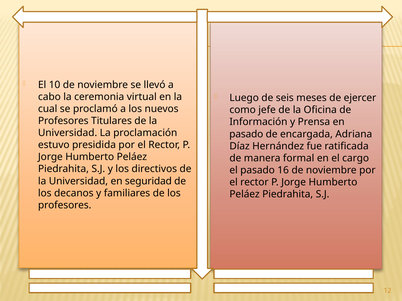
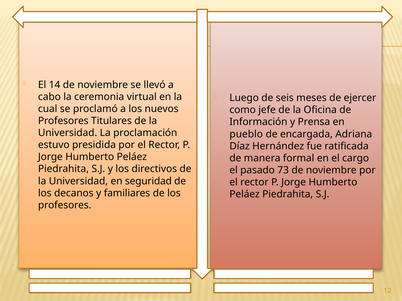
10: 10 -> 14
pasado at (246, 134): pasado -> pueblo
16: 16 -> 73
